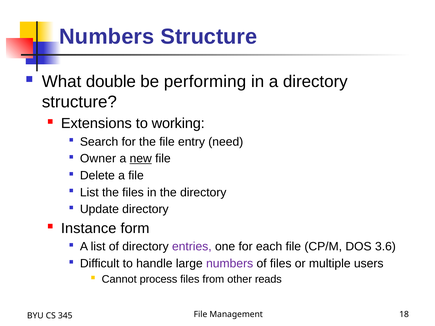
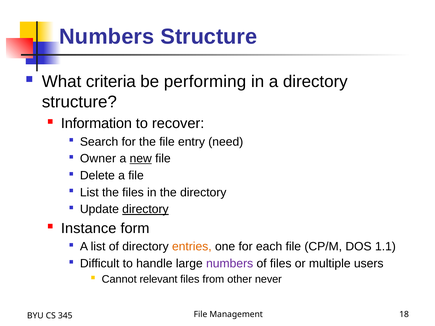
double: double -> criteria
Extensions: Extensions -> Information
working: working -> recover
directory at (145, 209) underline: none -> present
entries colour: purple -> orange
3.6: 3.6 -> 1.1
process: process -> relevant
reads: reads -> never
